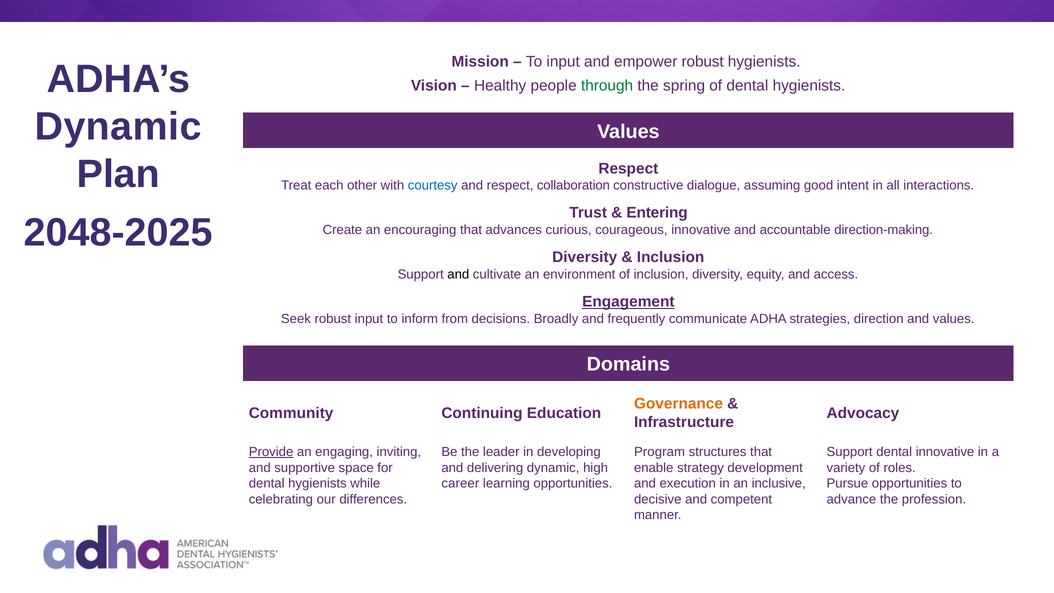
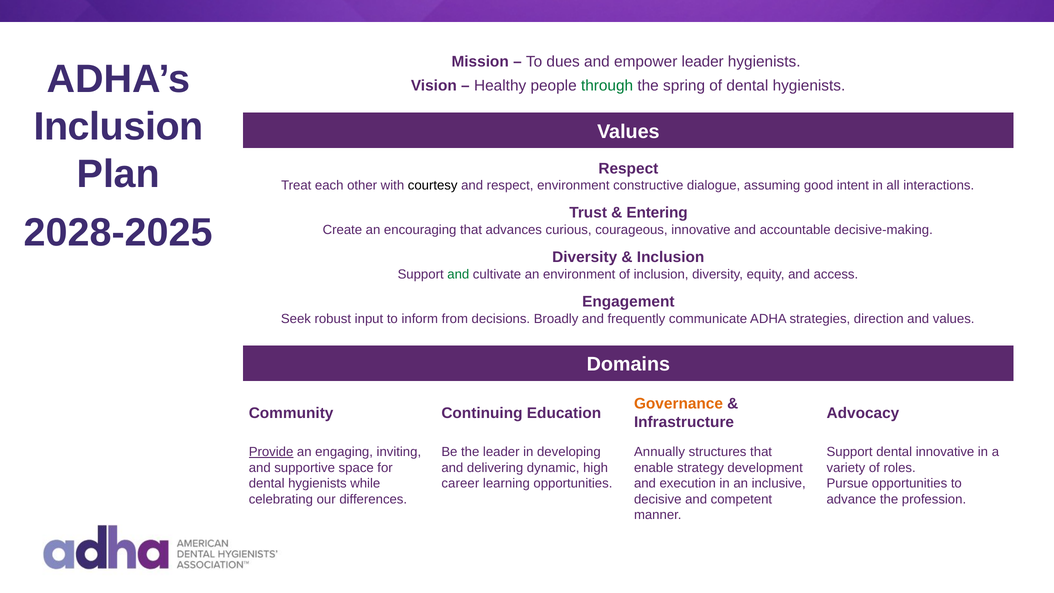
To input: input -> dues
empower robust: robust -> leader
Dynamic at (118, 127): Dynamic -> Inclusion
courtesy colour: blue -> black
respect collaboration: collaboration -> environment
2048-2025: 2048-2025 -> 2028-2025
direction-making: direction-making -> decisive-making
and at (458, 274) colour: black -> green
Engagement underline: present -> none
Program: Program -> Annually
